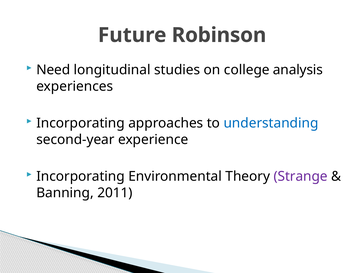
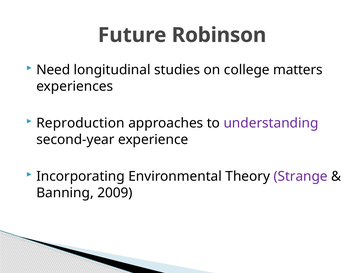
analysis: analysis -> matters
Incorporating at (81, 123): Incorporating -> Reproduction
understanding colour: blue -> purple
2011: 2011 -> 2009
